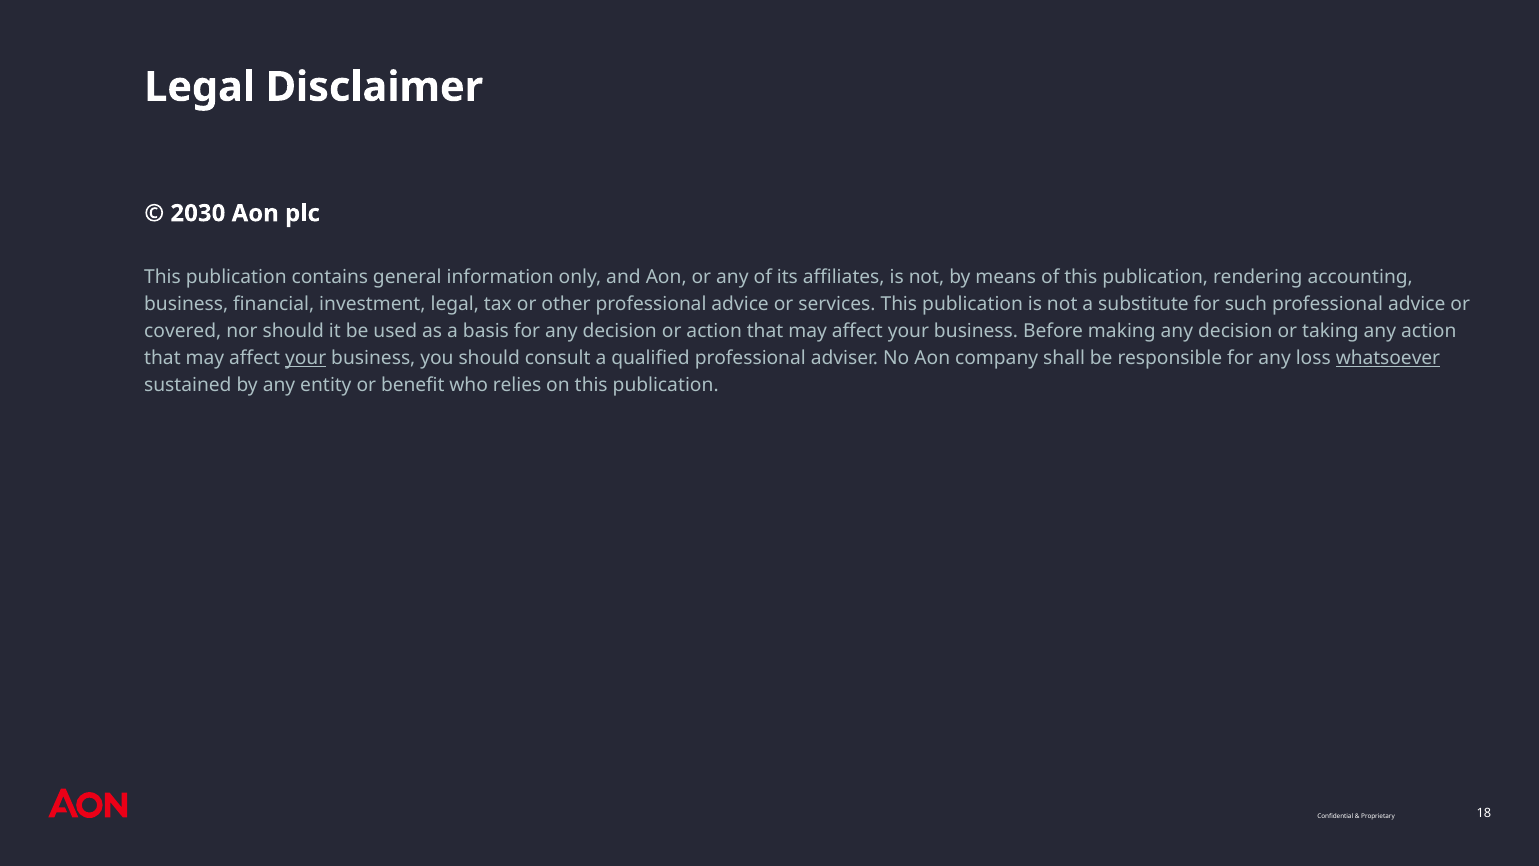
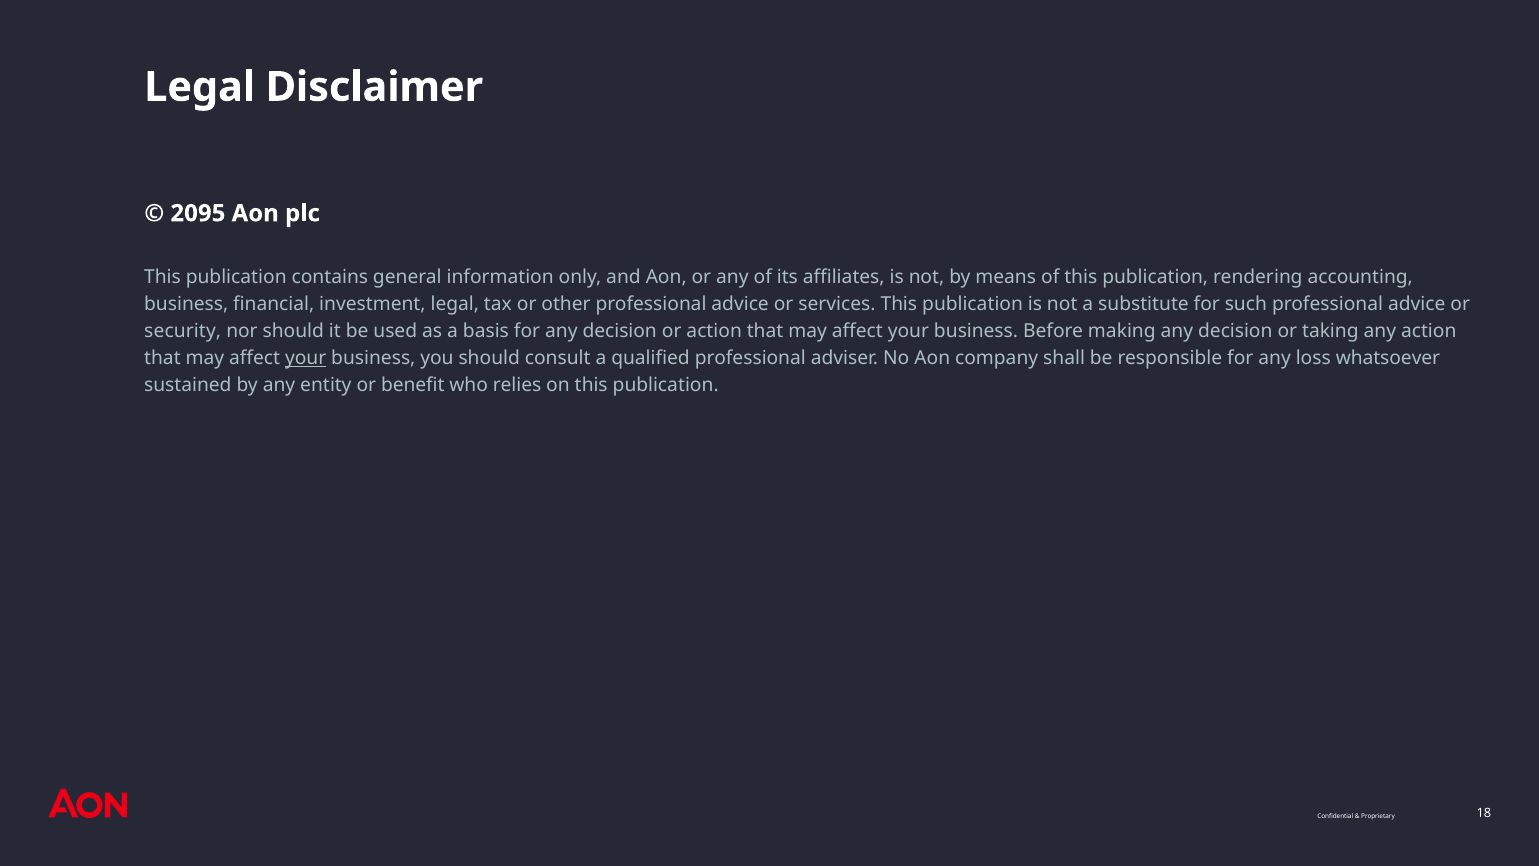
2030: 2030 -> 2095
covered: covered -> security
whatsoever underline: present -> none
